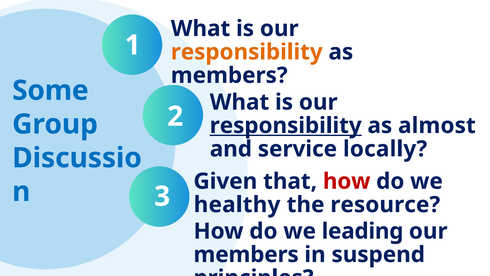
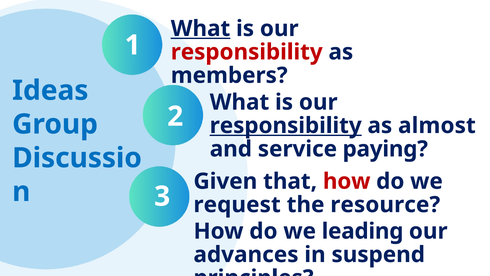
What at (201, 29) underline: none -> present
responsibility at (247, 52) colour: orange -> red
Some: Some -> Ideas
locally: locally -> paying
healthy: healthy -> request
members at (246, 254): members -> advances
